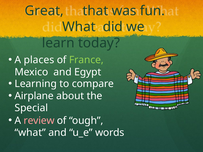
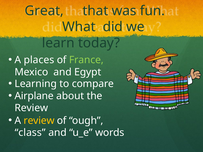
Special at (31, 108): Special -> Review
review at (39, 121) colour: pink -> yellow
what at (30, 133): what -> class
